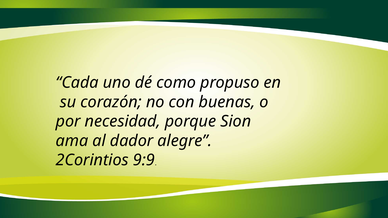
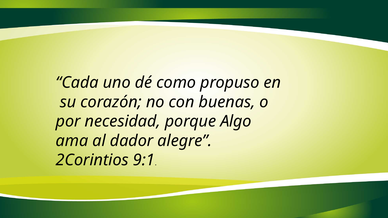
Sion: Sion -> Algo
9:9: 9:9 -> 9:1
